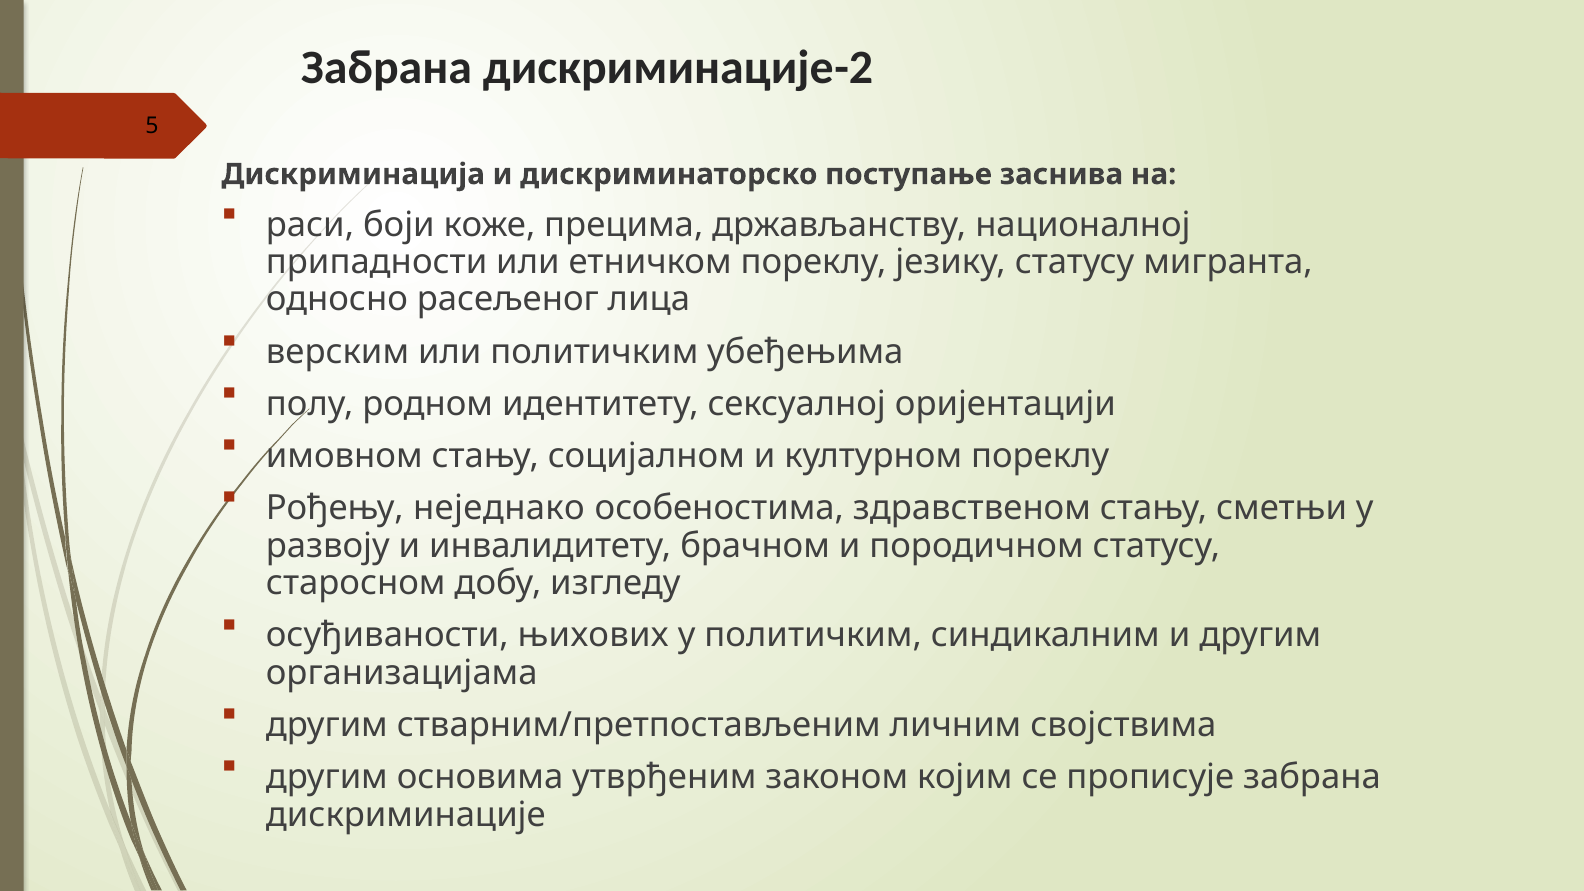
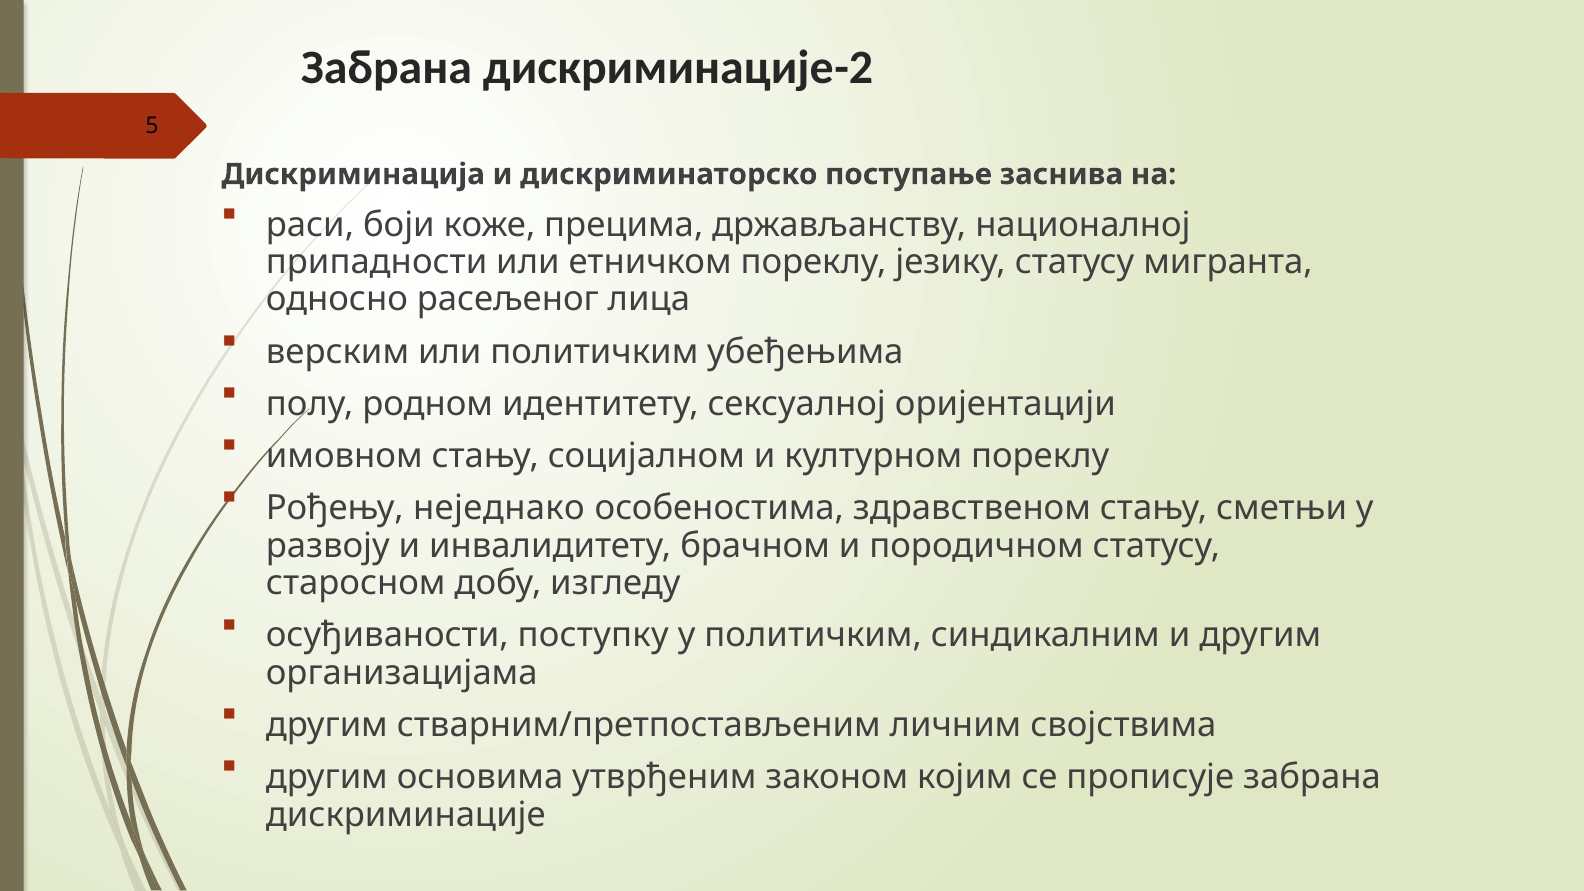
њихових: њихових -> поступку
